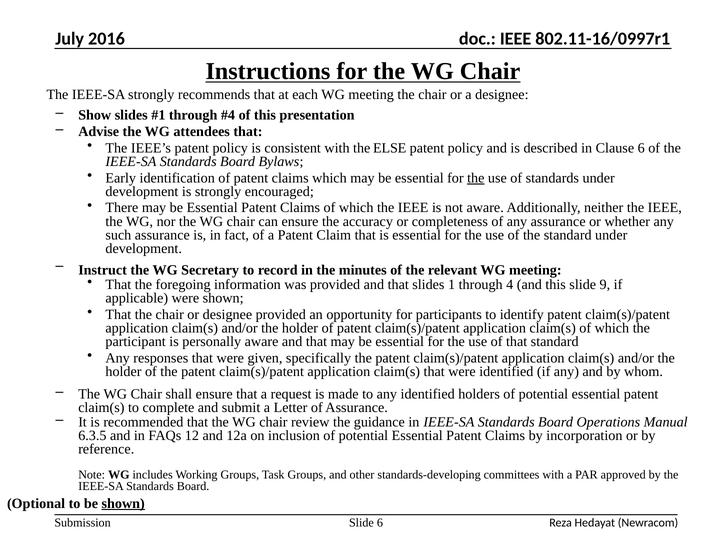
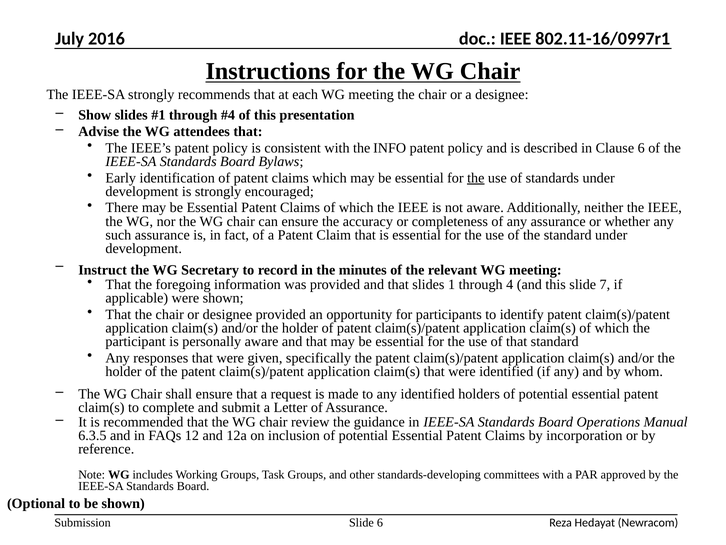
ELSE: ELSE -> INFO
9: 9 -> 7
shown at (123, 503) underline: present -> none
